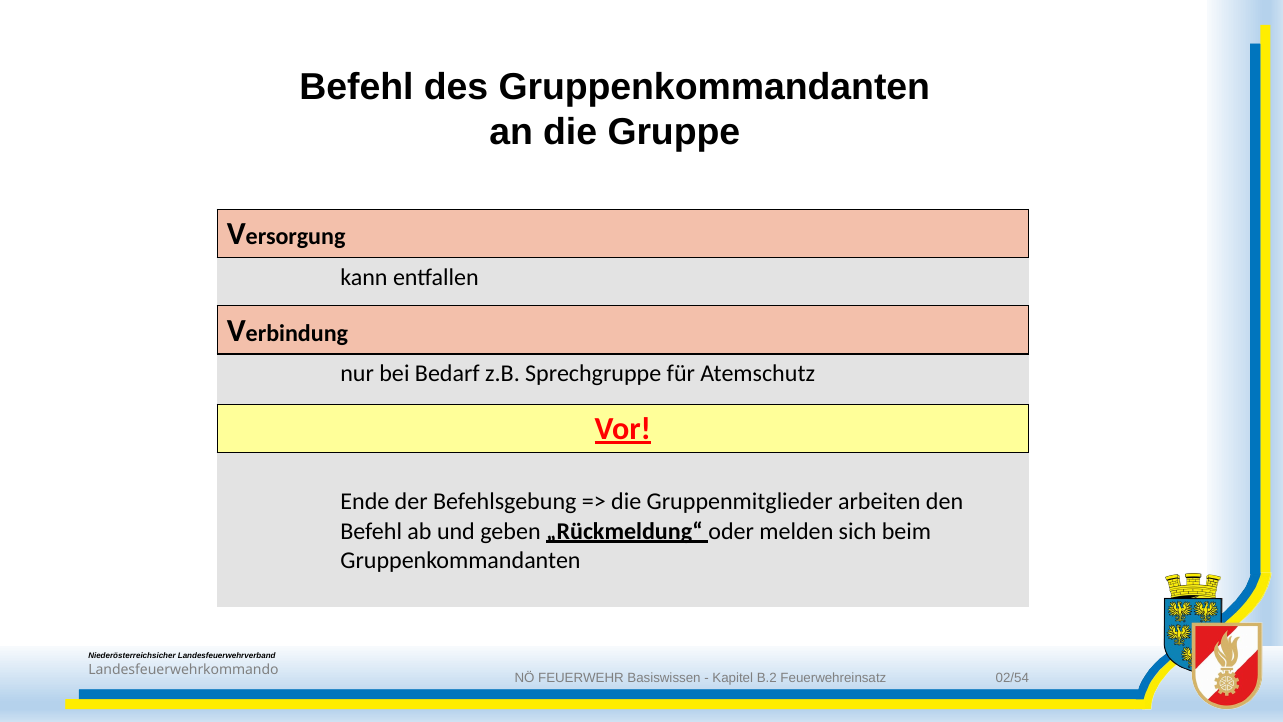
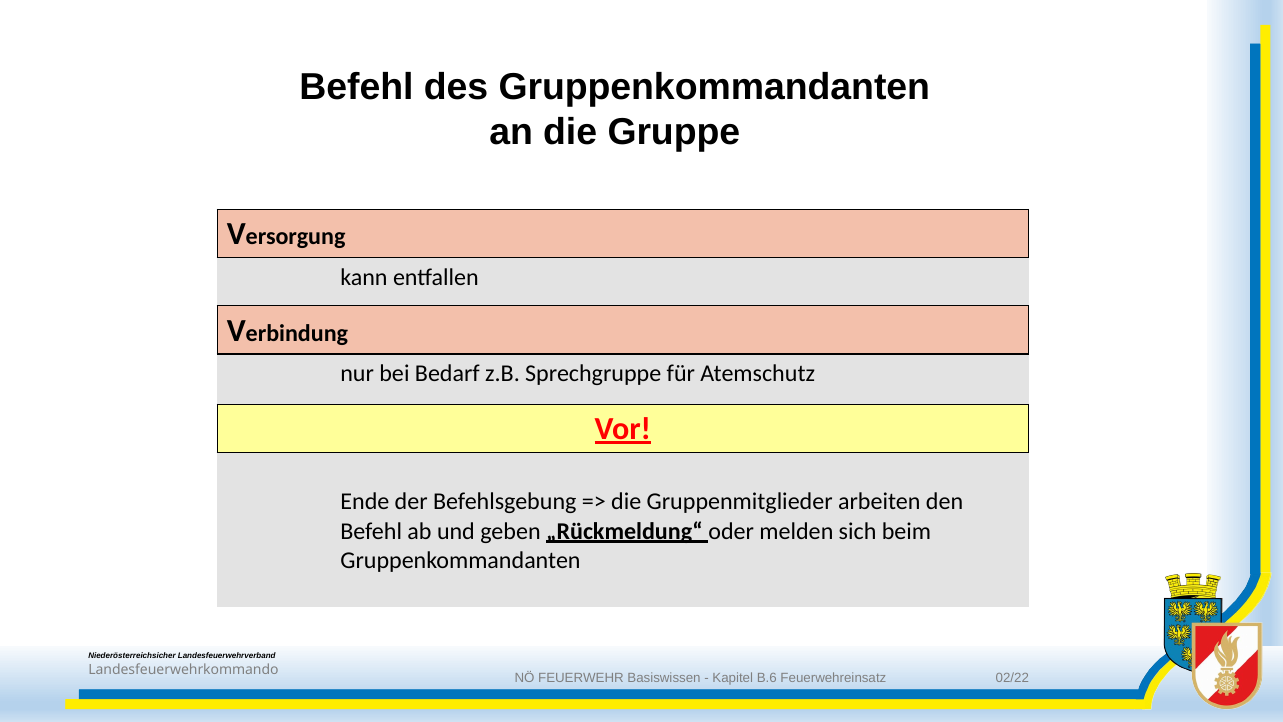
B.2: B.2 -> B.6
02/54: 02/54 -> 02/22
